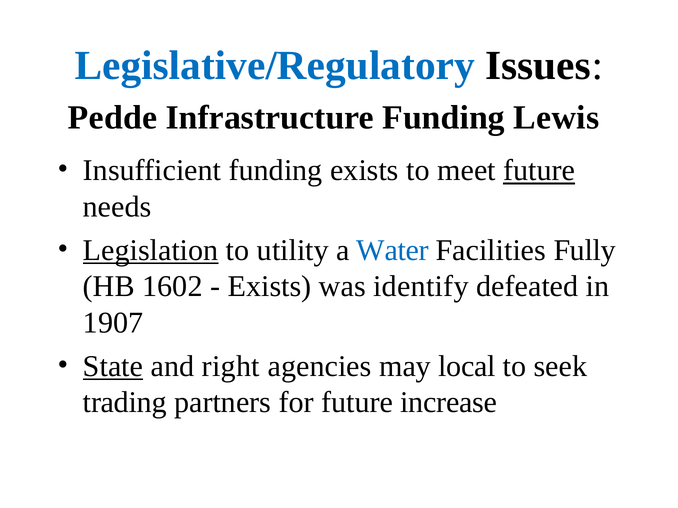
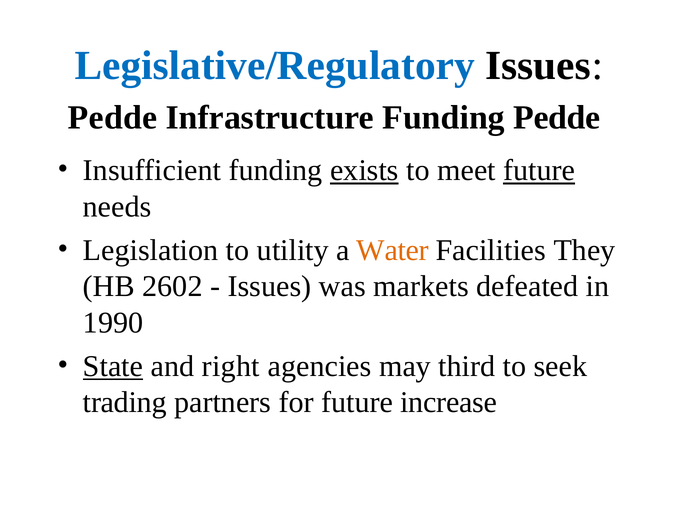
Funding Lewis: Lewis -> Pedde
exists at (364, 171) underline: none -> present
Legislation underline: present -> none
Water colour: blue -> orange
Fully: Fully -> They
1602: 1602 -> 2602
Exists at (270, 287): Exists -> Issues
identify: identify -> markets
1907: 1907 -> 1990
local: local -> third
